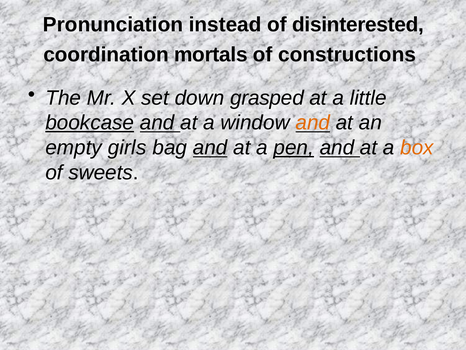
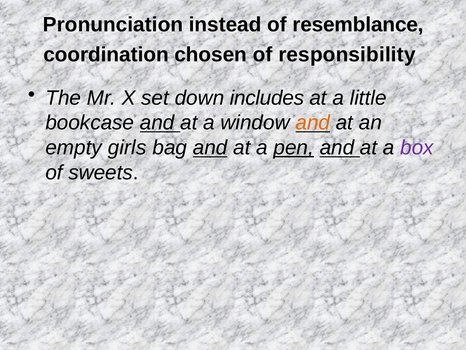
disinterested: disinterested -> resemblance
mortals: mortals -> chosen
constructions: constructions -> responsibility
grasped: grasped -> includes
bookcase underline: present -> none
box colour: orange -> purple
